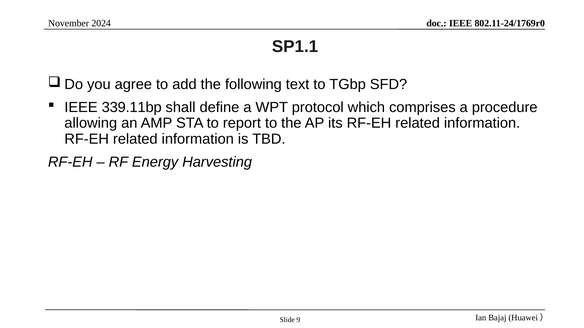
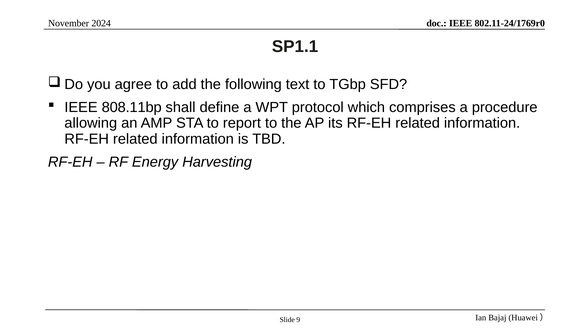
339.11bp: 339.11bp -> 808.11bp
